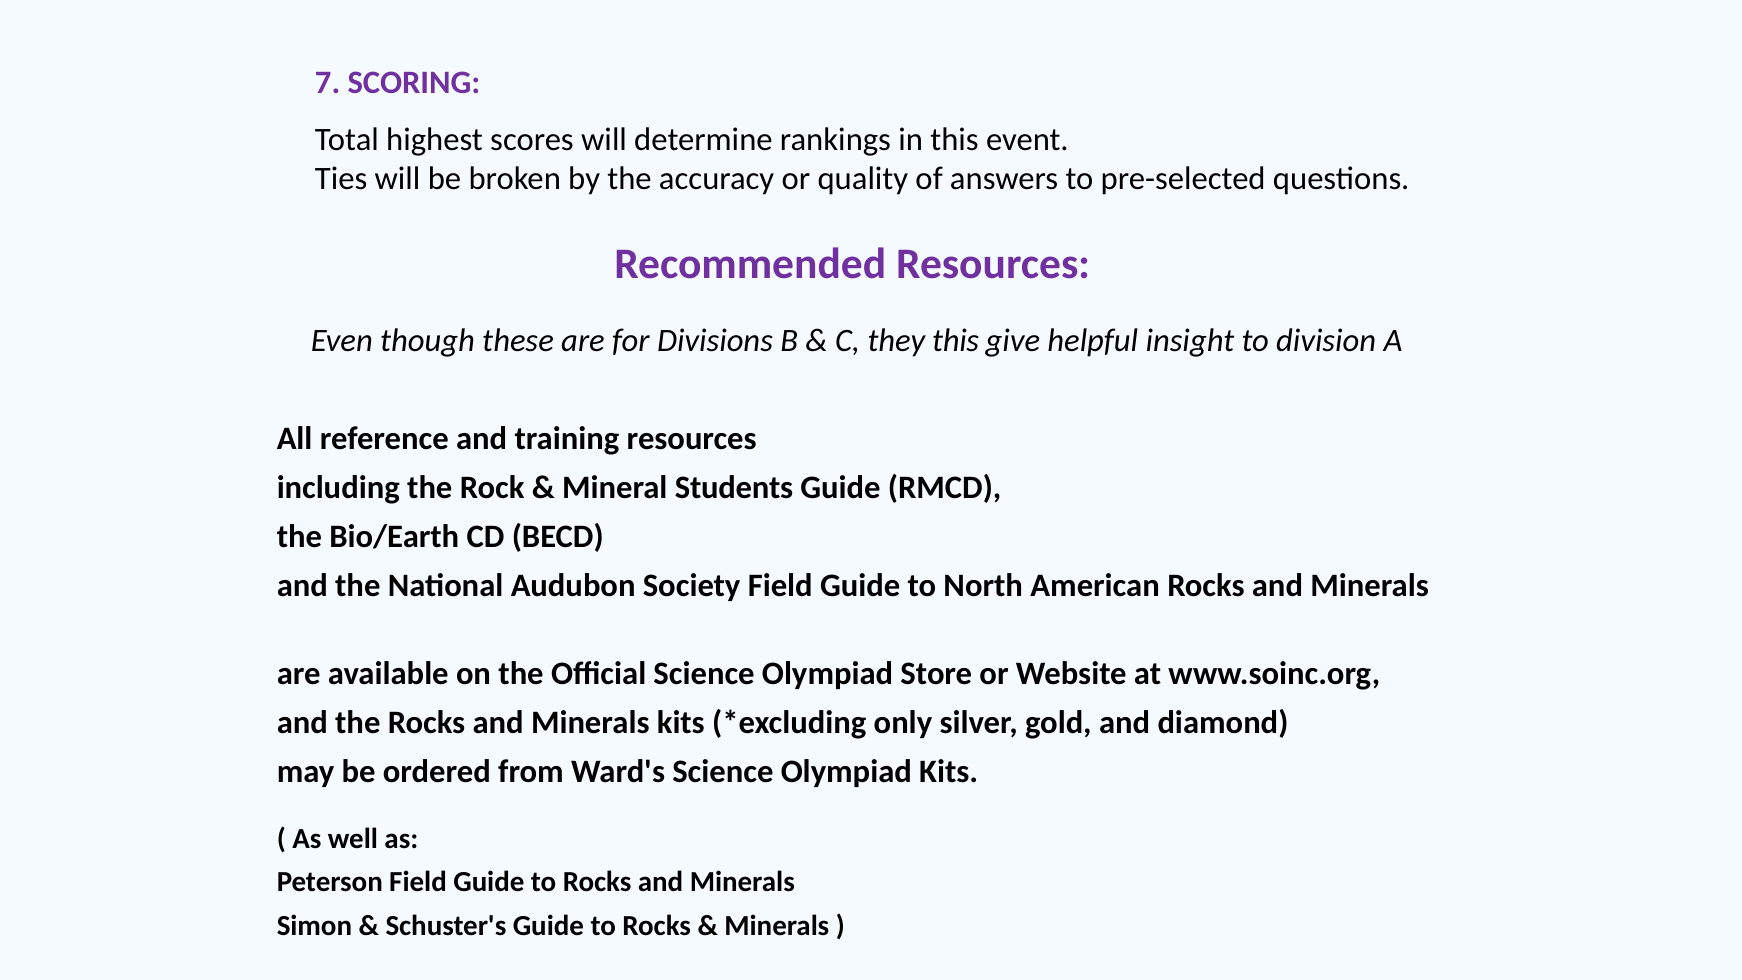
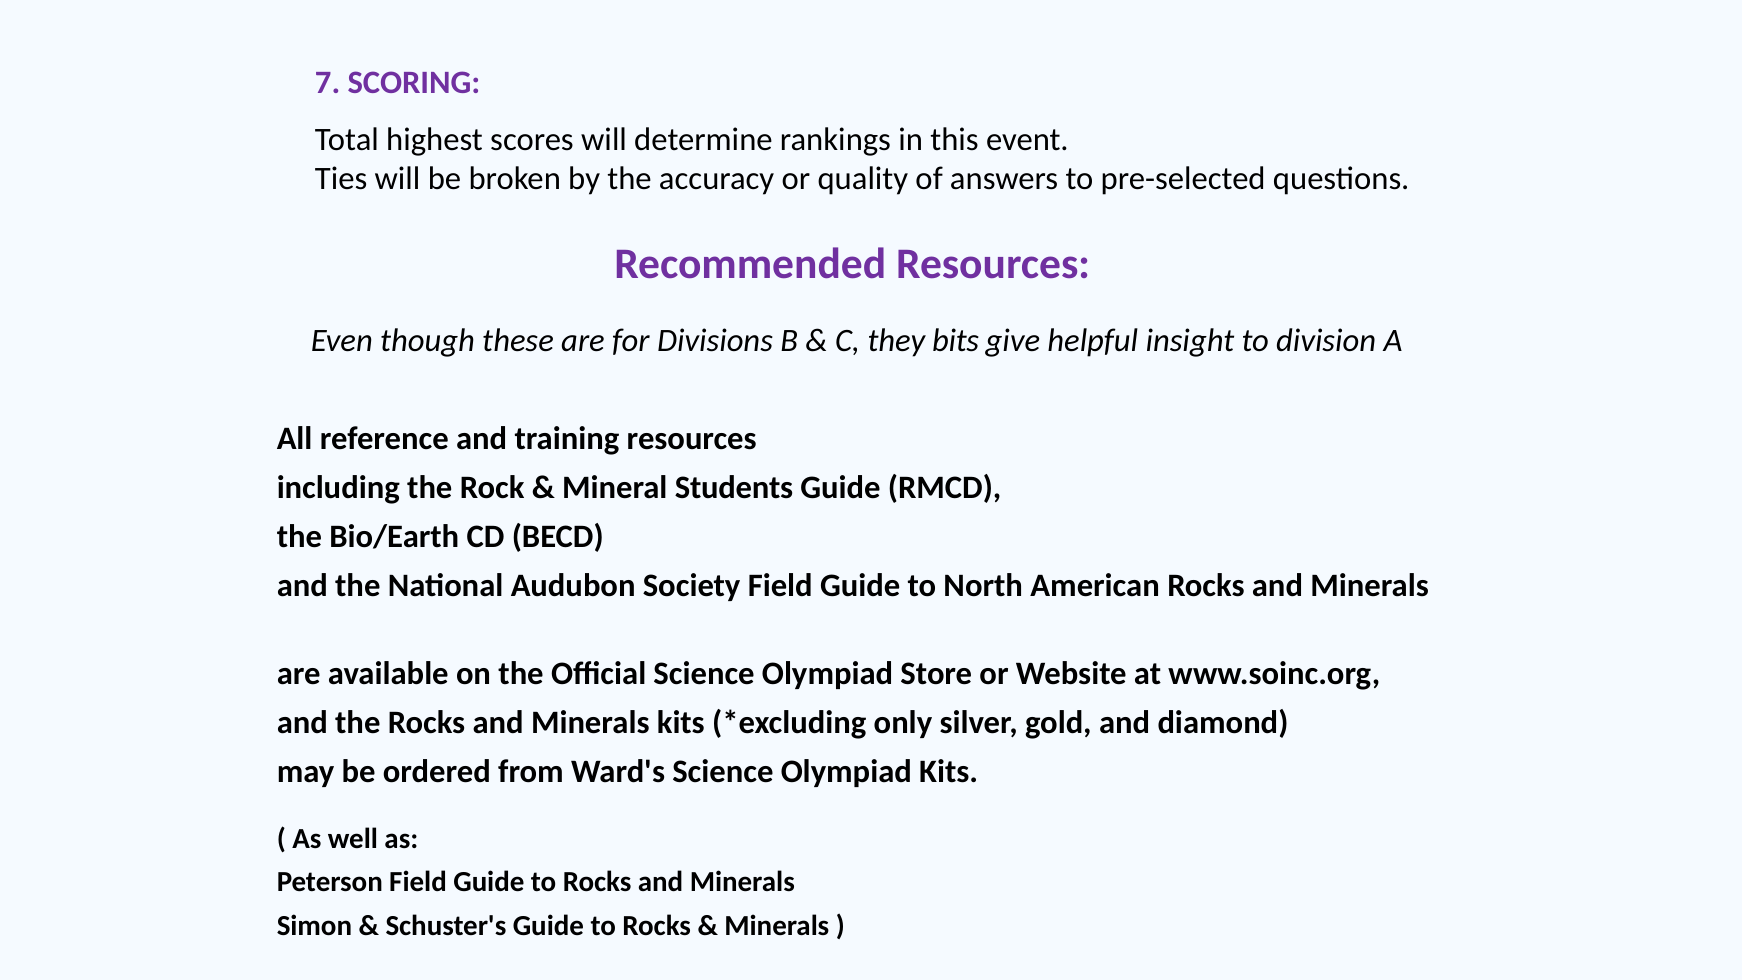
they this: this -> bits
